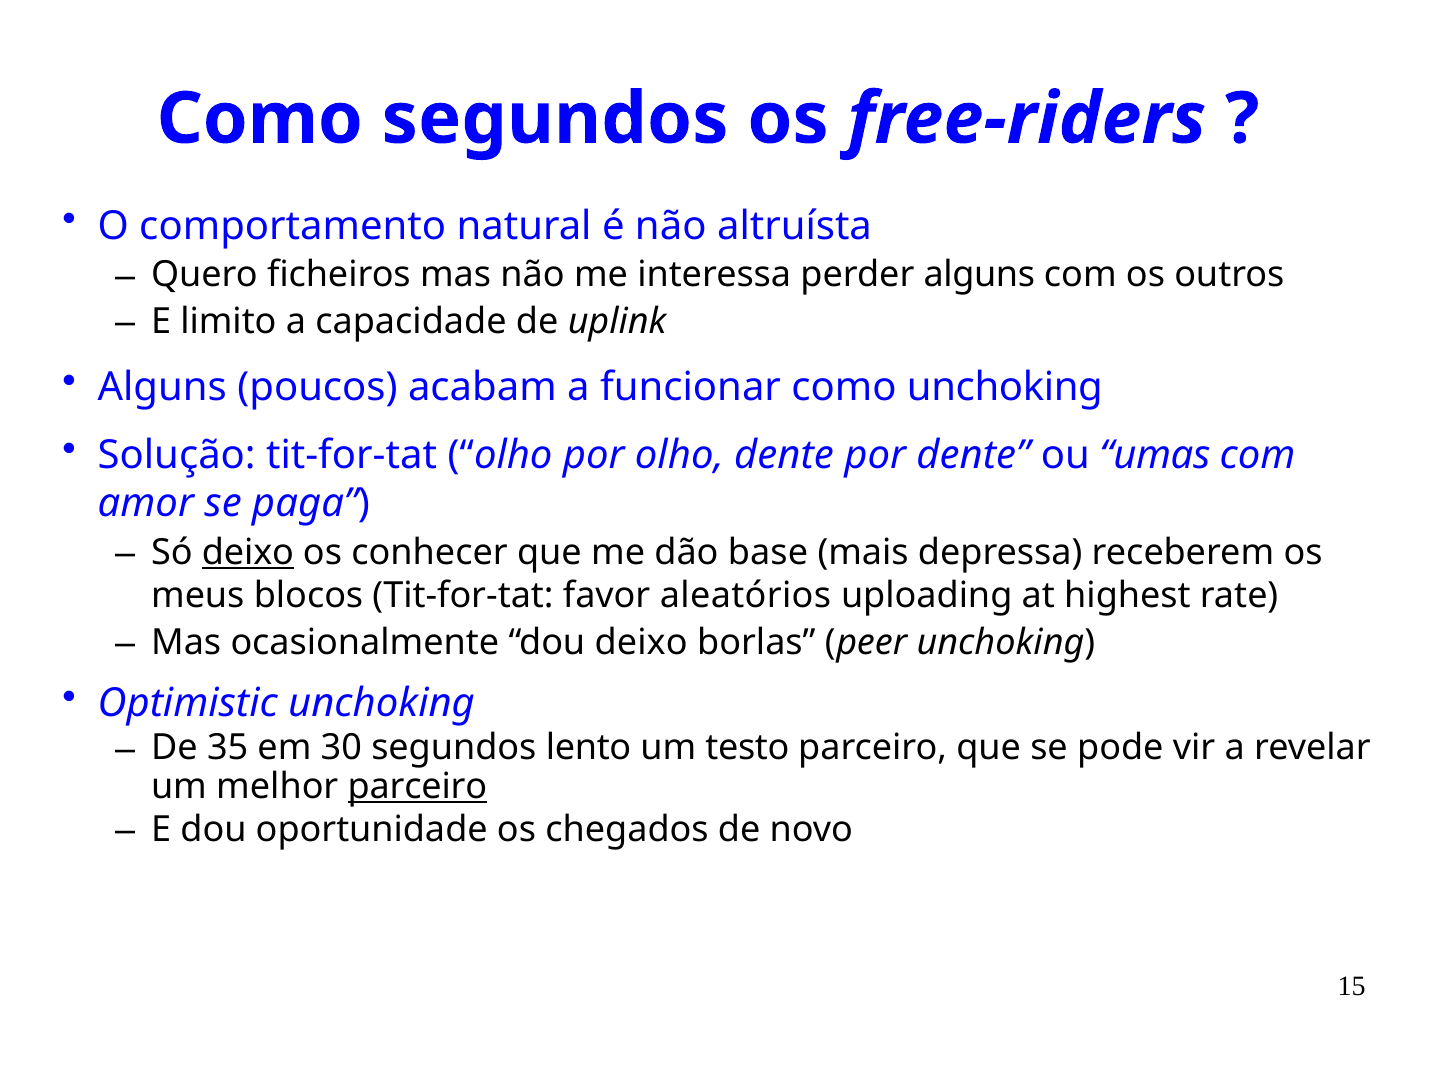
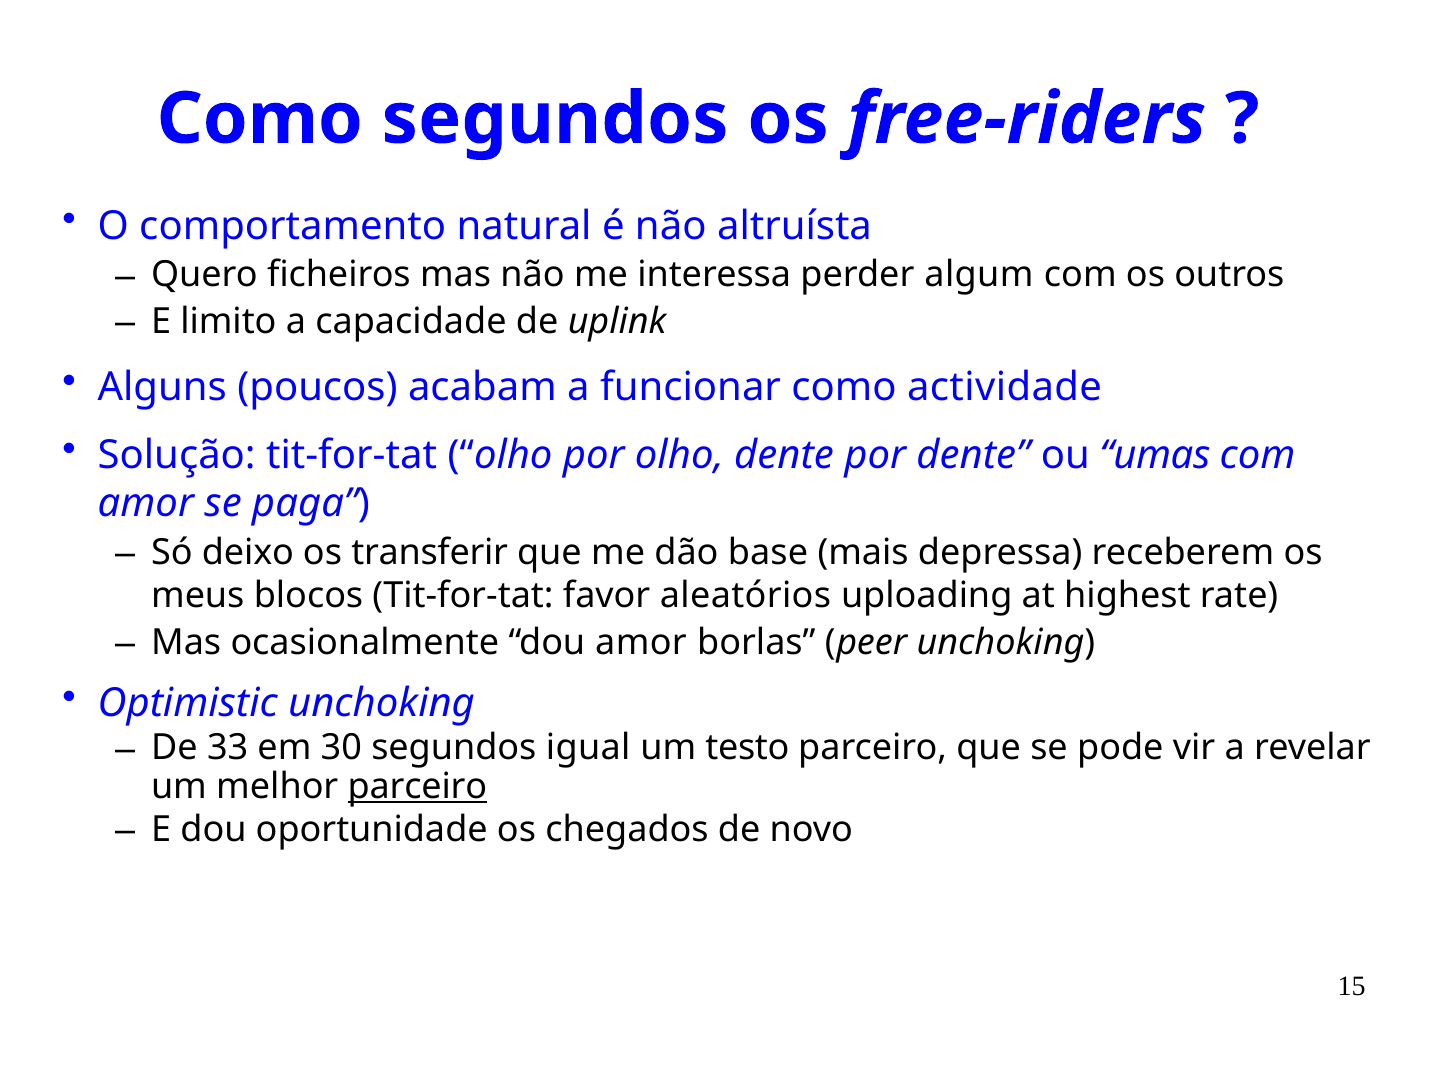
perder alguns: alguns -> algum
como unchoking: unchoking -> actividade
deixo at (248, 553) underline: present -> none
conhecer: conhecer -> transferir
dou deixo: deixo -> amor
35: 35 -> 33
lento: lento -> igual
